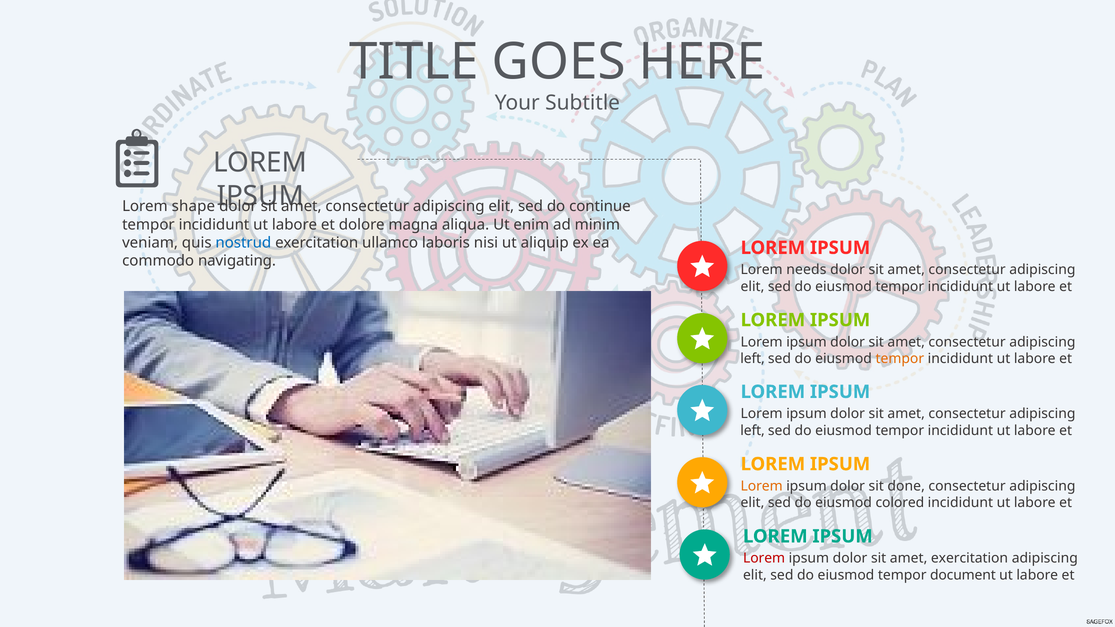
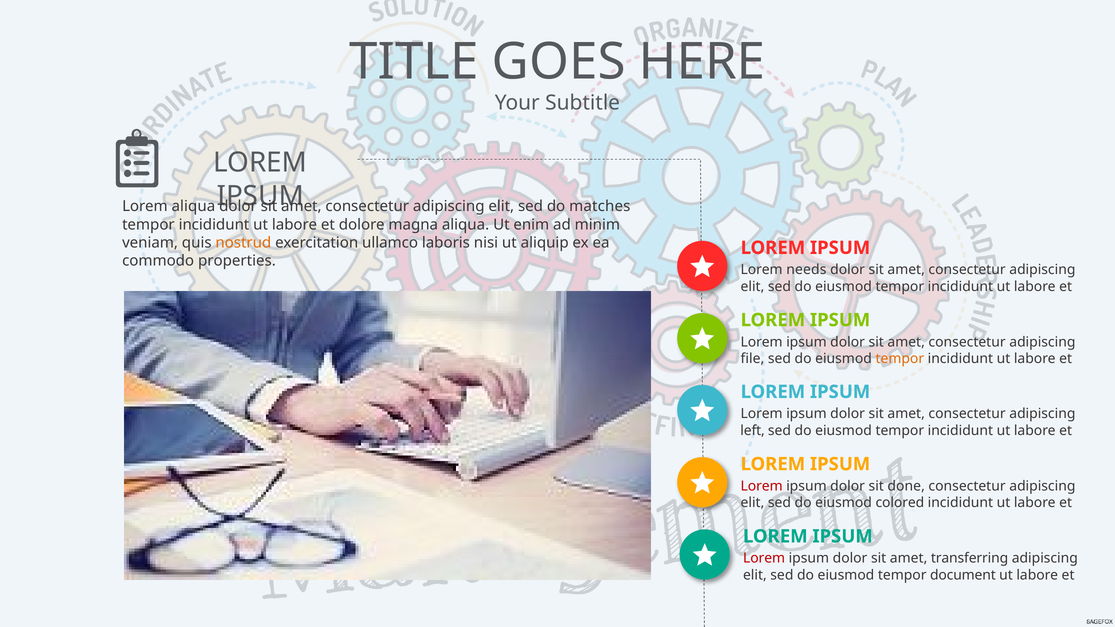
Lorem shape: shape -> aliqua
continue: continue -> matches
nostrud colour: blue -> orange
navigating: navigating -> properties
left at (753, 359): left -> file
Lorem at (762, 486) colour: orange -> red
amet exercitation: exercitation -> transferring
